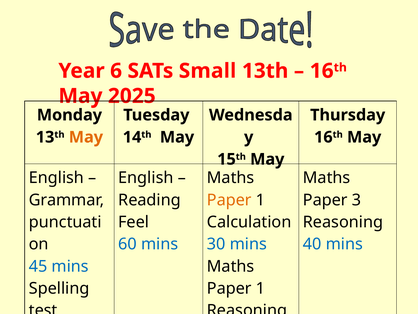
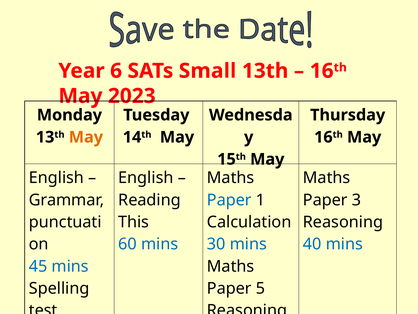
2025: 2025 -> 2023
Paper at (229, 200) colour: orange -> blue
Feel: Feel -> This
1 at (261, 288): 1 -> 5
